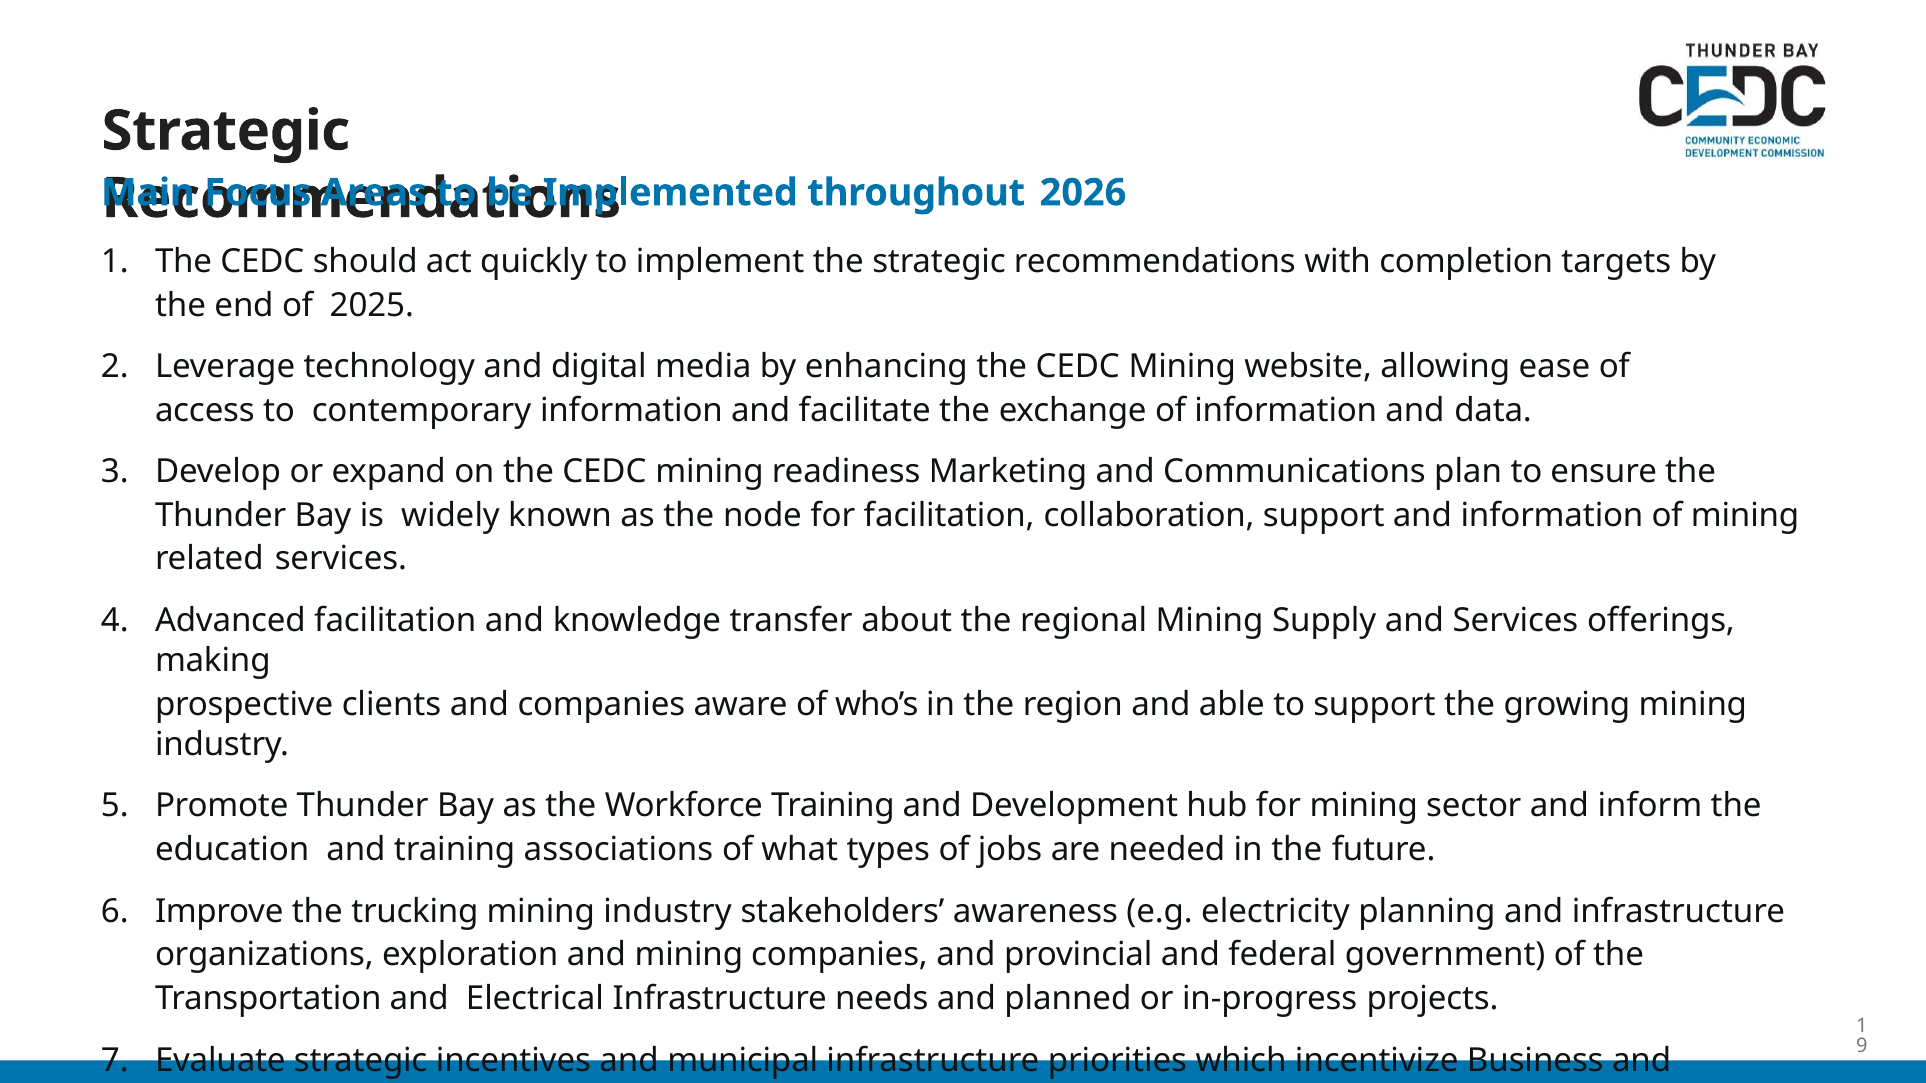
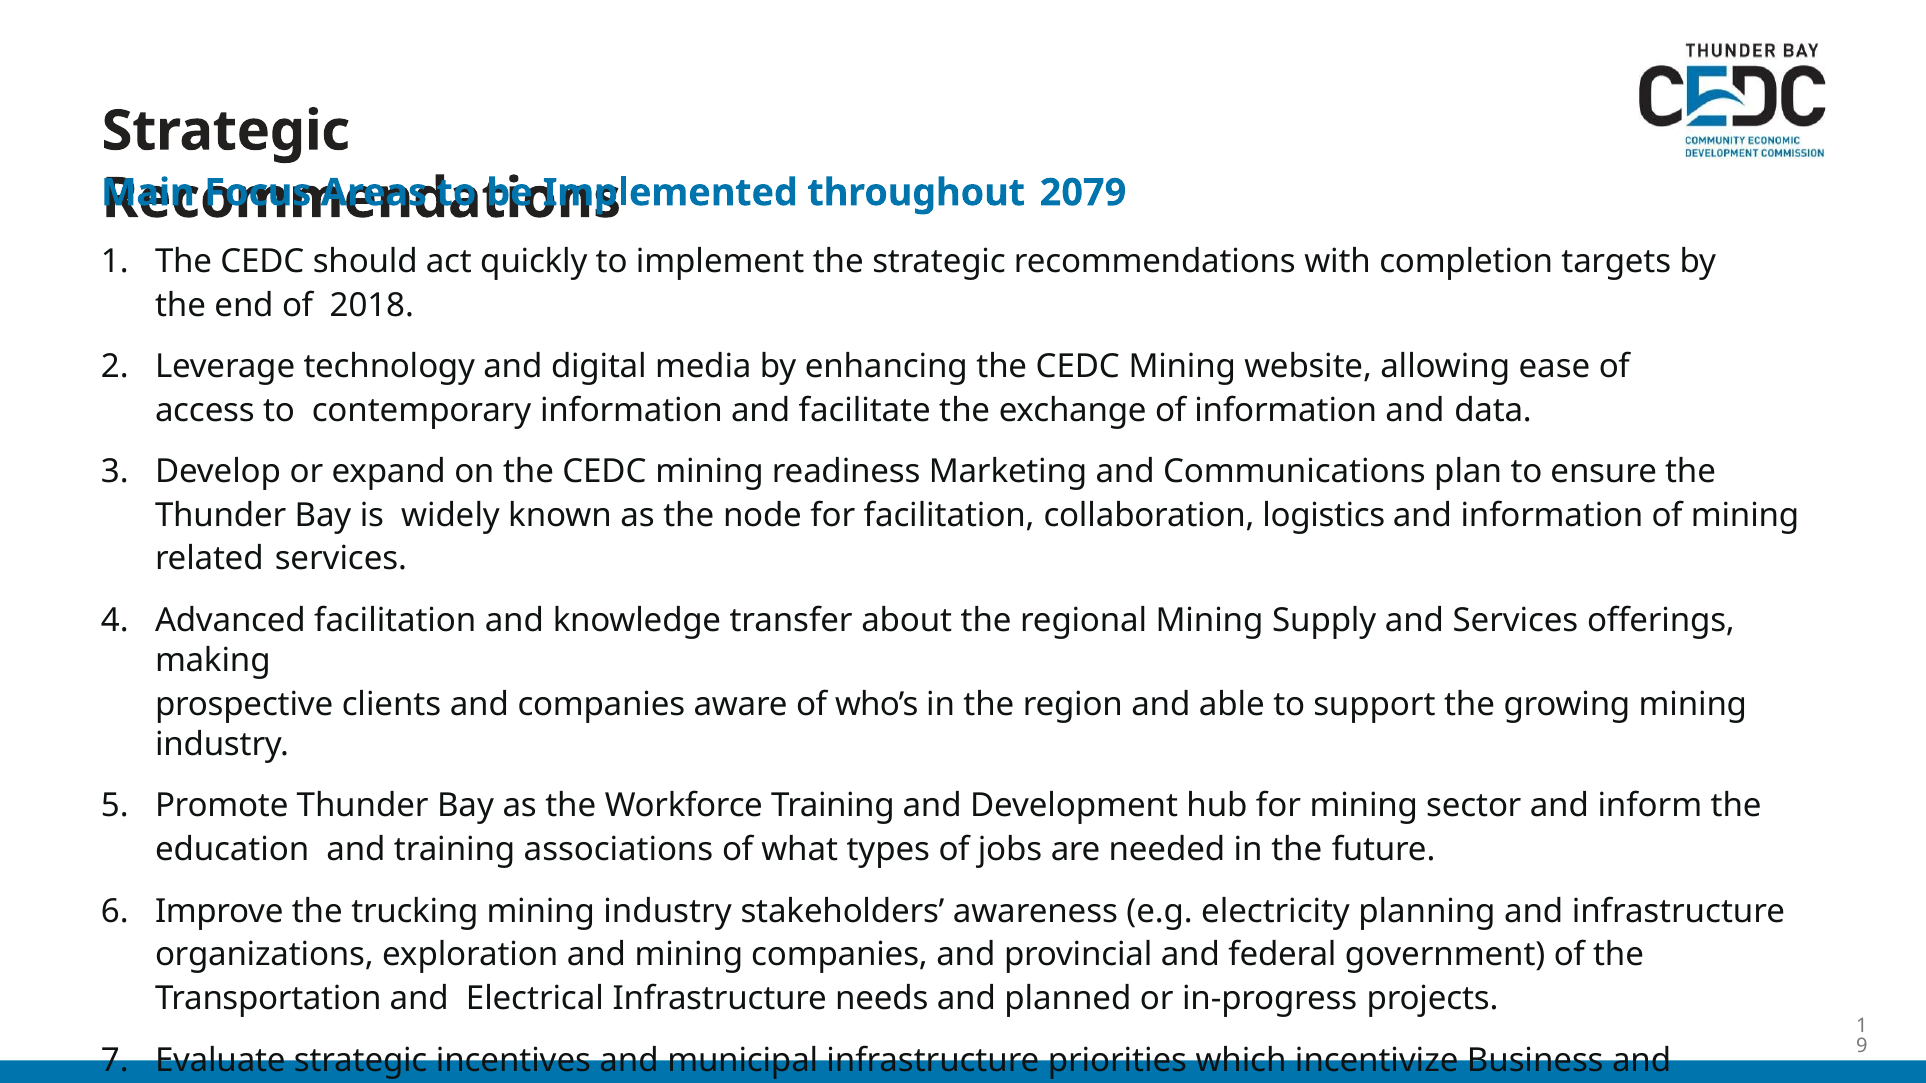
2026: 2026 -> 2079
2025: 2025 -> 2018
collaboration support: support -> logistics
